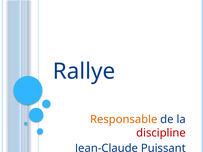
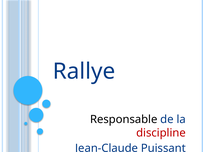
Responsable colour: orange -> black
